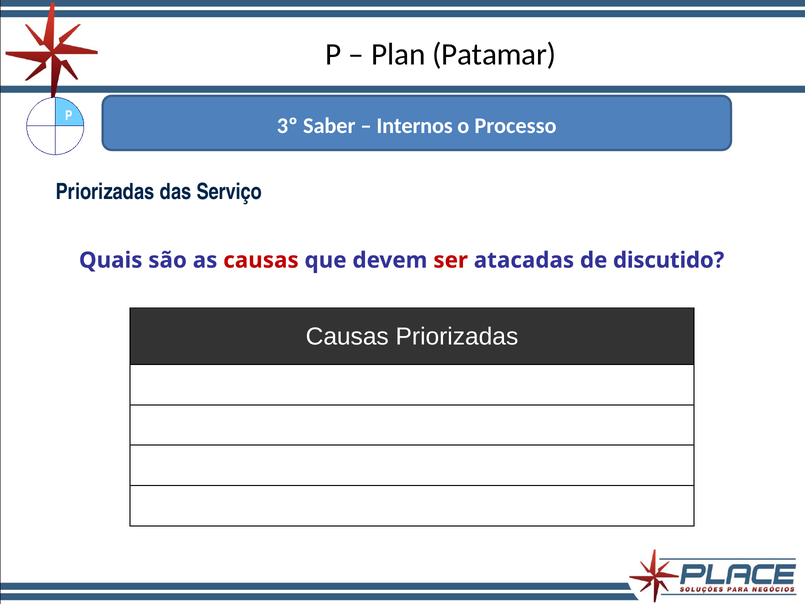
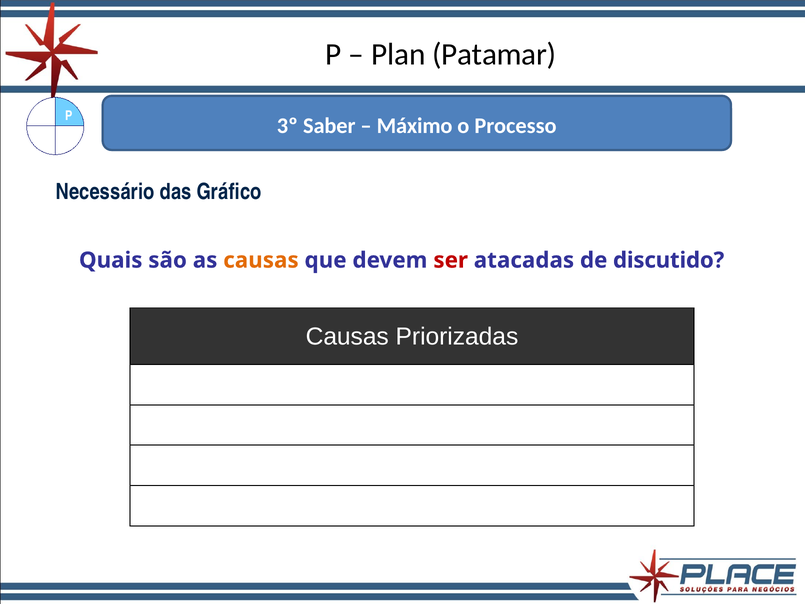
Internos: Internos -> Máximo
Priorizadas at (105, 192): Priorizadas -> Necessário
Serviço: Serviço -> Gráfico
causas at (261, 260) colour: red -> orange
